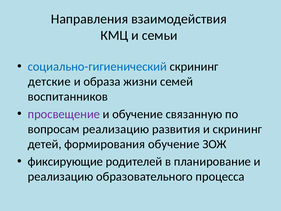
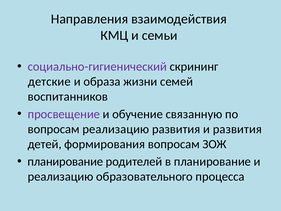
социально-гигиенический colour: blue -> purple
и скрининг: скрининг -> развития
формирования обучение: обучение -> вопросам
фиксирующие at (65, 161): фиксирующие -> планирование
